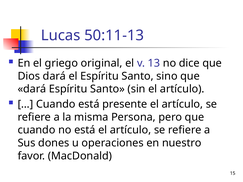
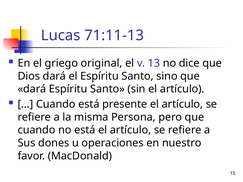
50:11-13: 50:11-13 -> 71:11-13
